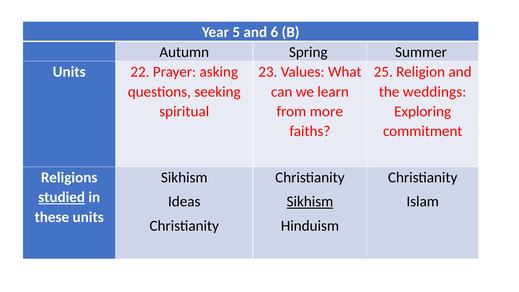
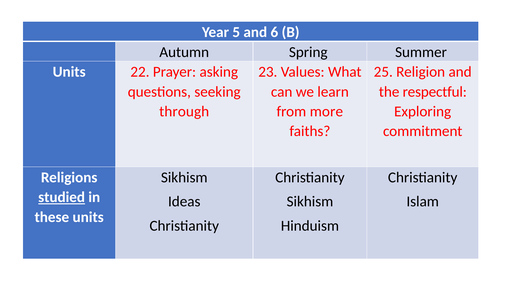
weddings: weddings -> respectful
spiritual: spiritual -> through
Sikhism at (310, 202) underline: present -> none
